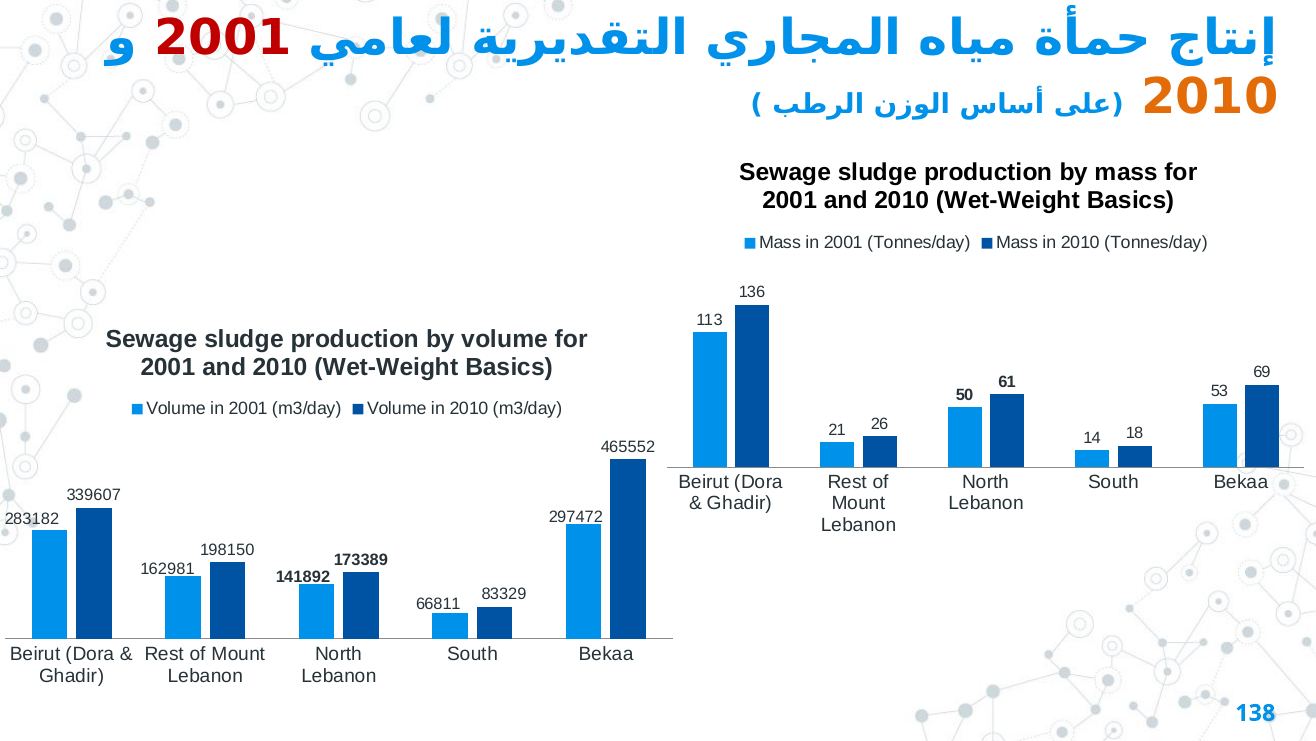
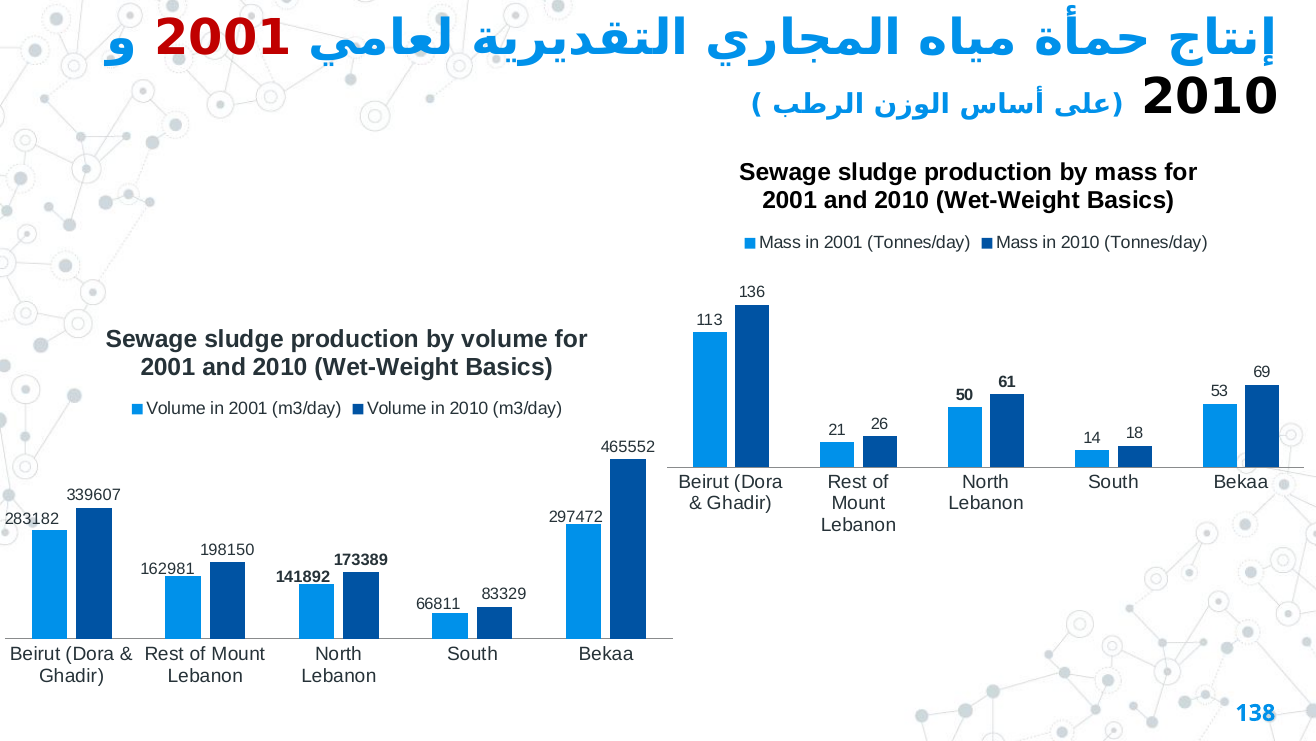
2010 at (1210, 97) colour: orange -> black
